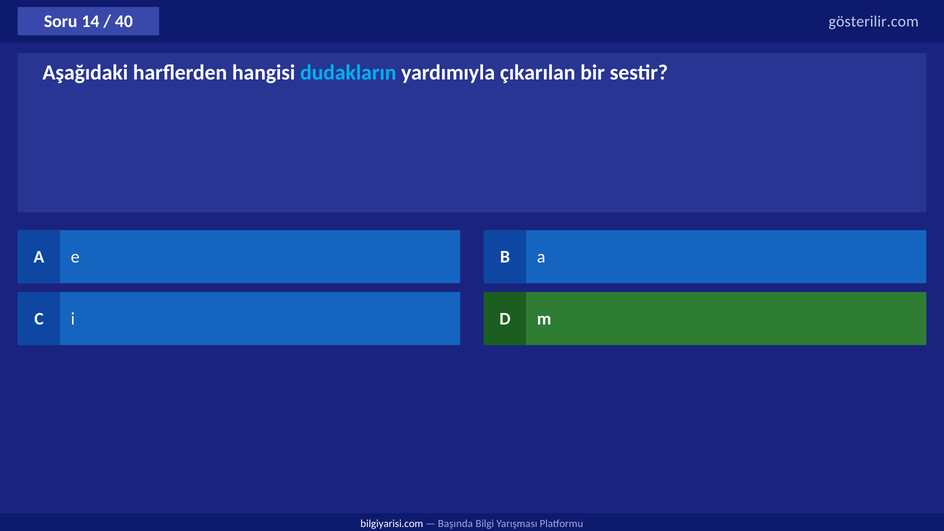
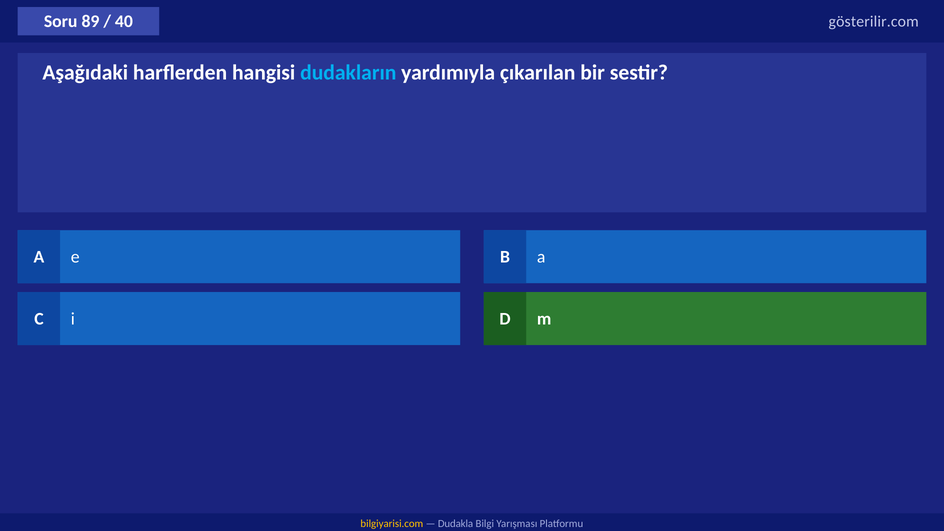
14: 14 -> 89
bilgiyarisi.com colour: white -> yellow
Başında: Başında -> Dudakla
